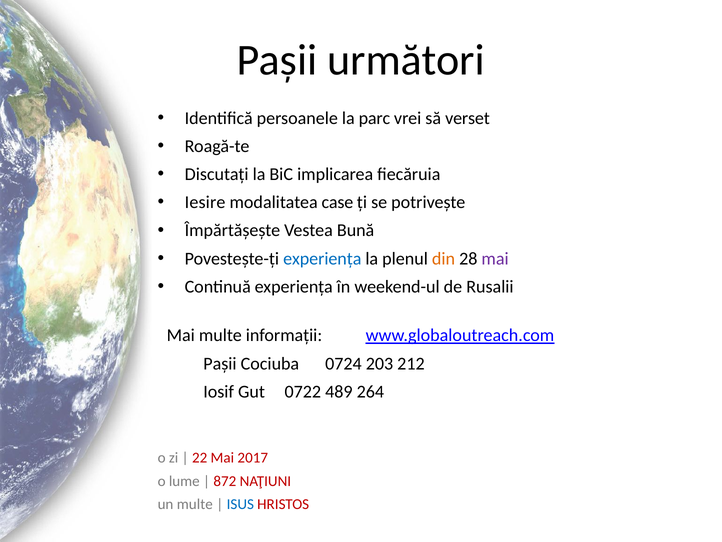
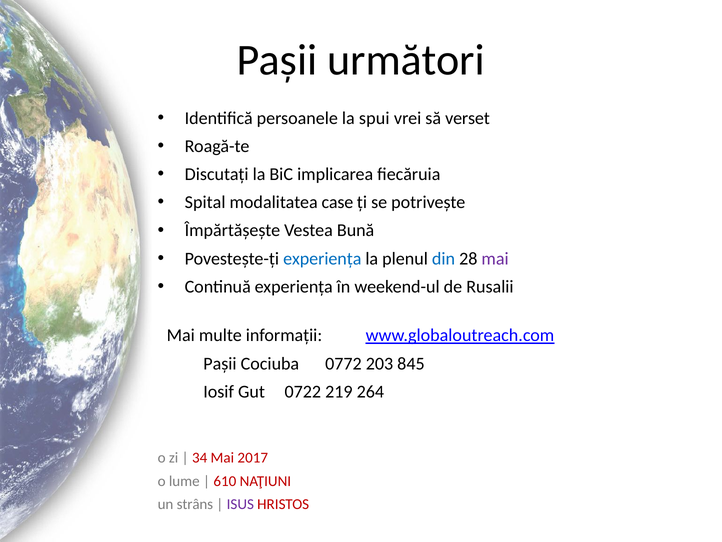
parc: parc -> spui
Iesire: Iesire -> Spital
din colour: orange -> blue
0724: 0724 -> 0772
212: 212 -> 845
489: 489 -> 219
22: 22 -> 34
872: 872 -> 610
un multe: multe -> strâns
ISUS colour: blue -> purple
